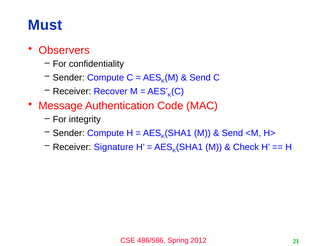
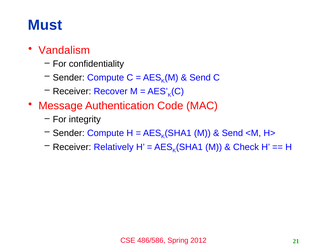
Observers: Observers -> Vandalism
Signature: Signature -> Relatively
